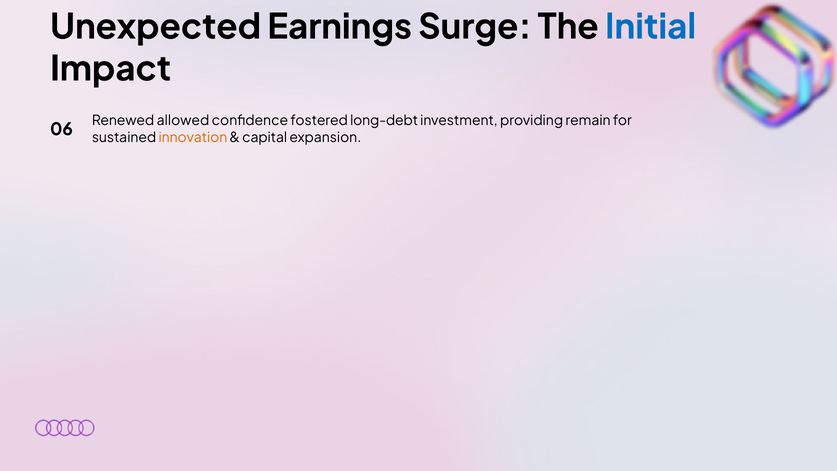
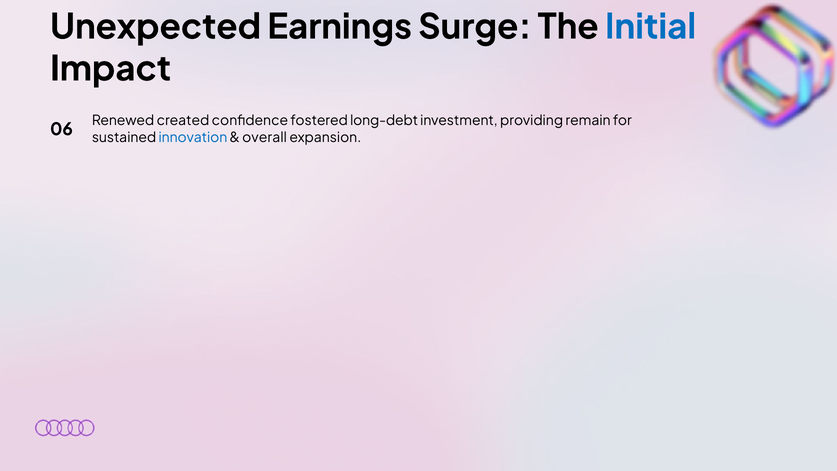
allowed: allowed -> created
innovation colour: orange -> blue
capital: capital -> overall
